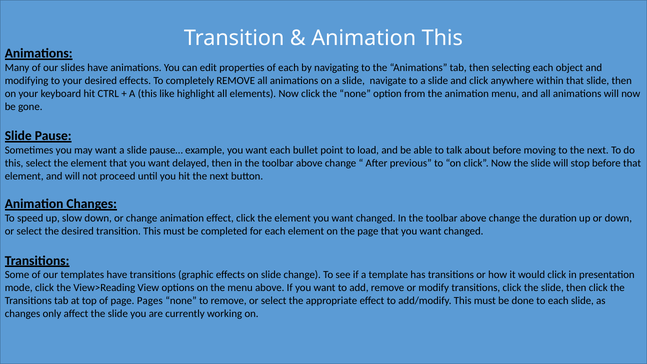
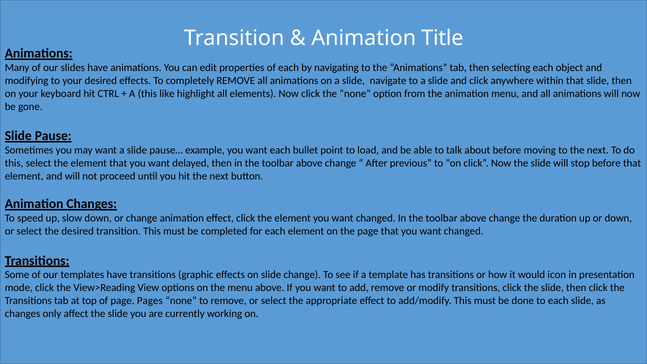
Animation This: This -> Title
would click: click -> icon
